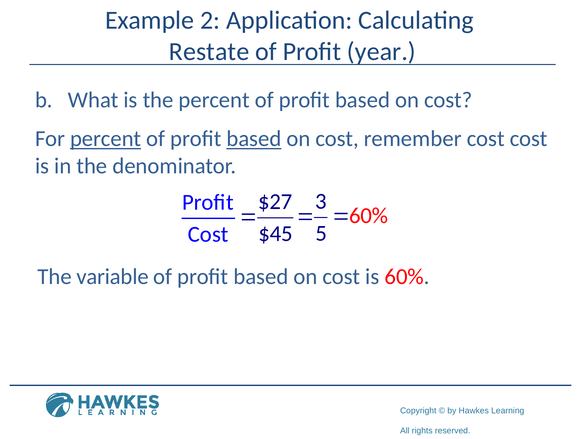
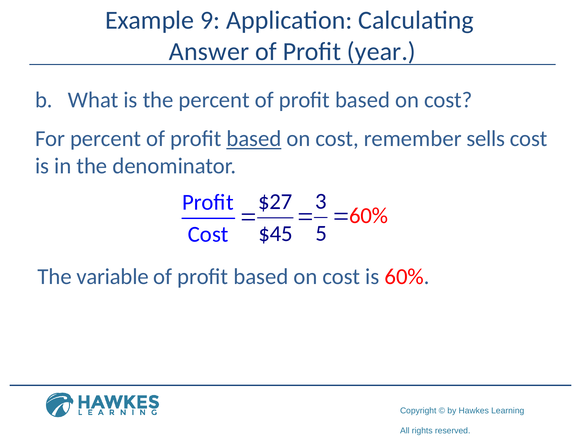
2: 2 -> 9
Restate: Restate -> Answer
percent at (106, 139) underline: present -> none
remember cost: cost -> sells
